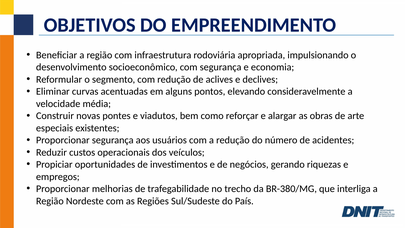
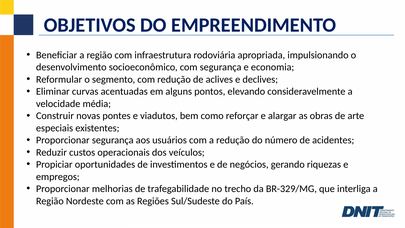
BR-380/MG: BR-380/MG -> BR-329/MG
